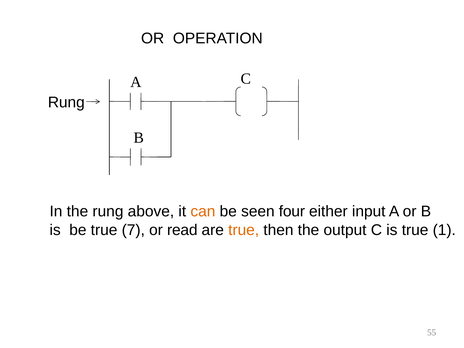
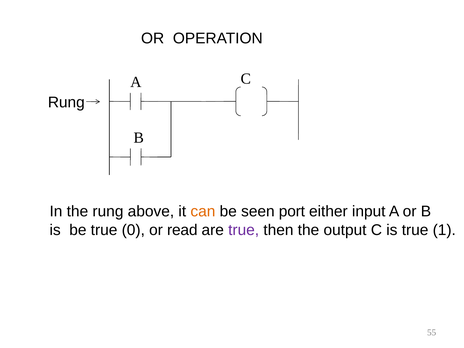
four: four -> port
7: 7 -> 0
true at (244, 230) colour: orange -> purple
